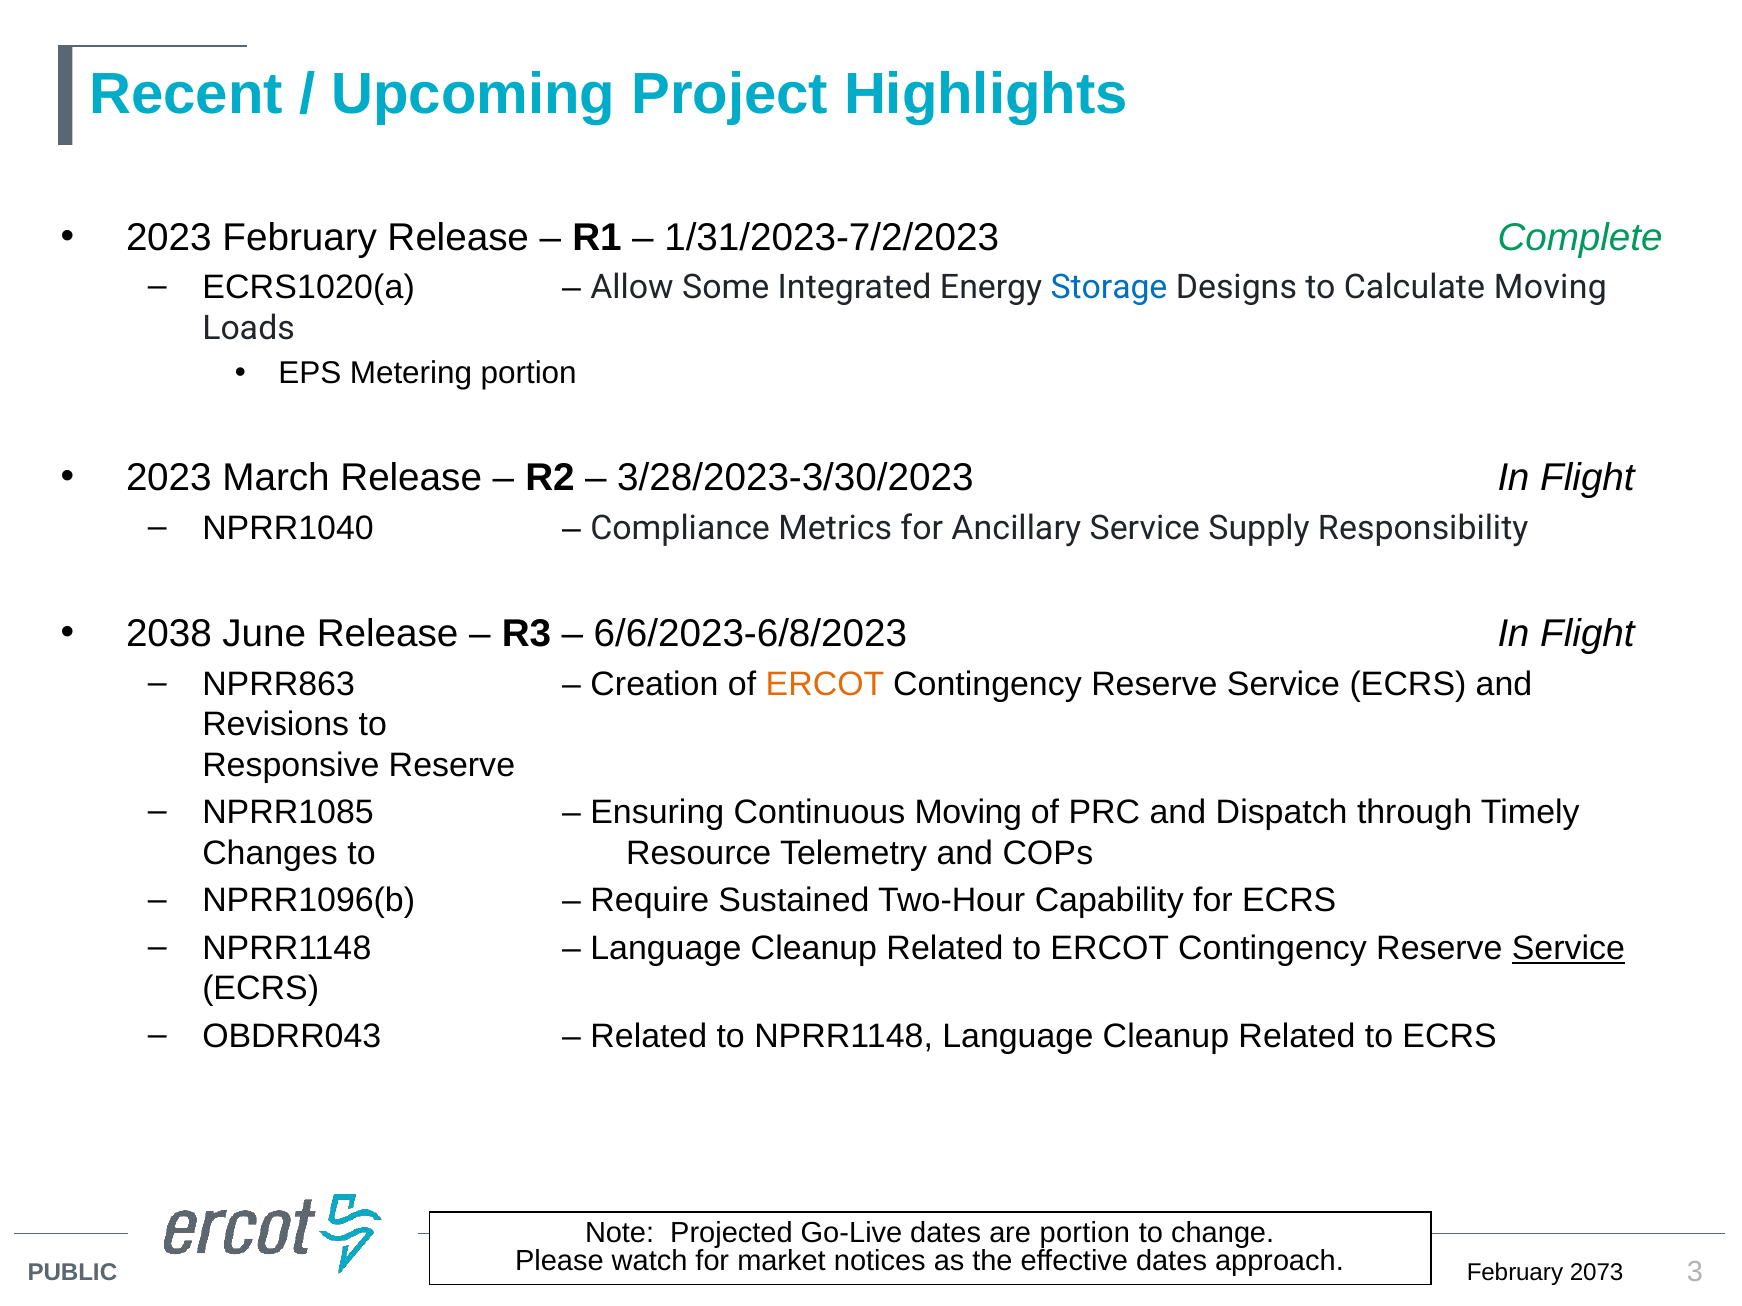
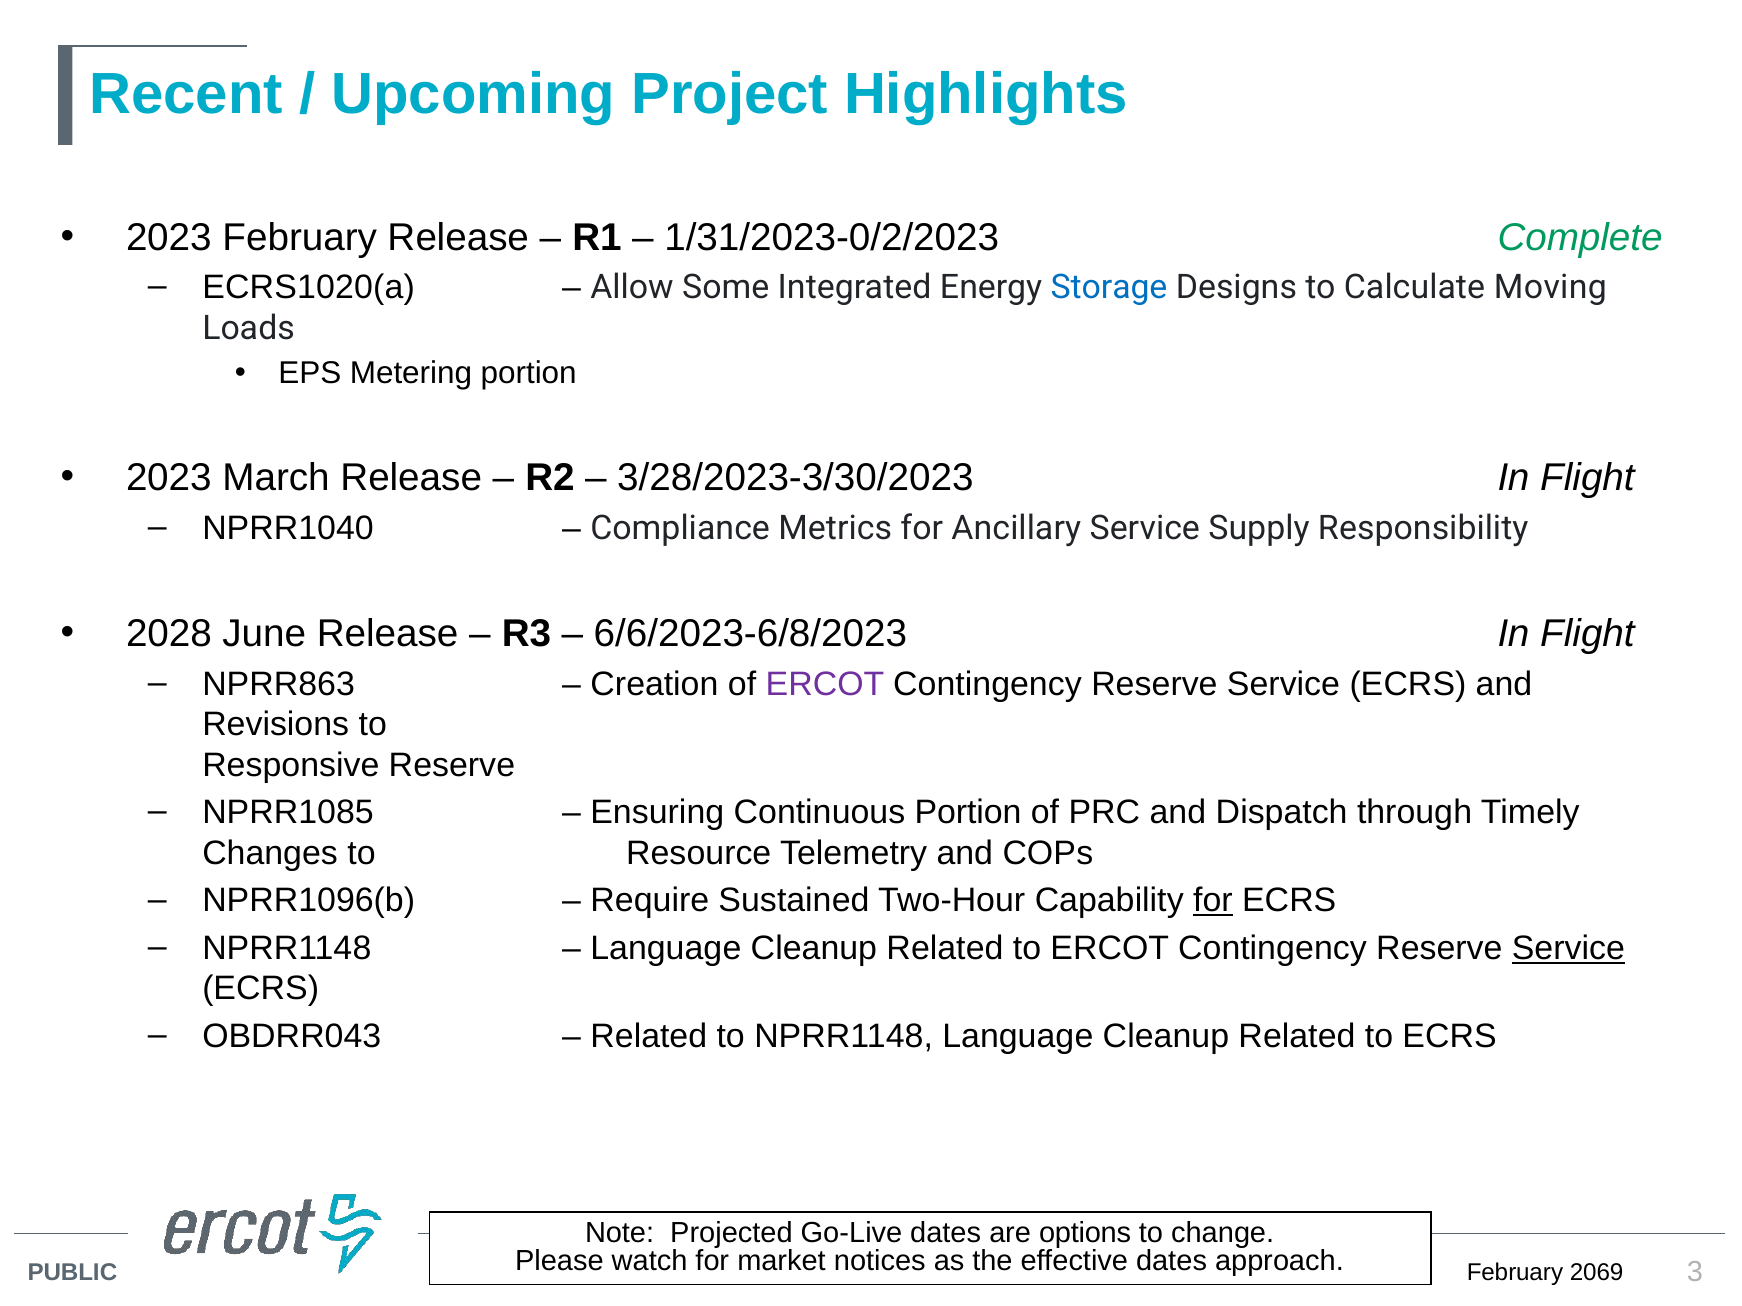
1/31/2023-7/2/2023: 1/31/2023-7/2/2023 -> 1/31/2023-0/2/2023
2038: 2038 -> 2028
ERCOT at (825, 684) colour: orange -> purple
Continuous Moving: Moving -> Portion
for at (1213, 901) underline: none -> present
are portion: portion -> options
2073: 2073 -> 2069
